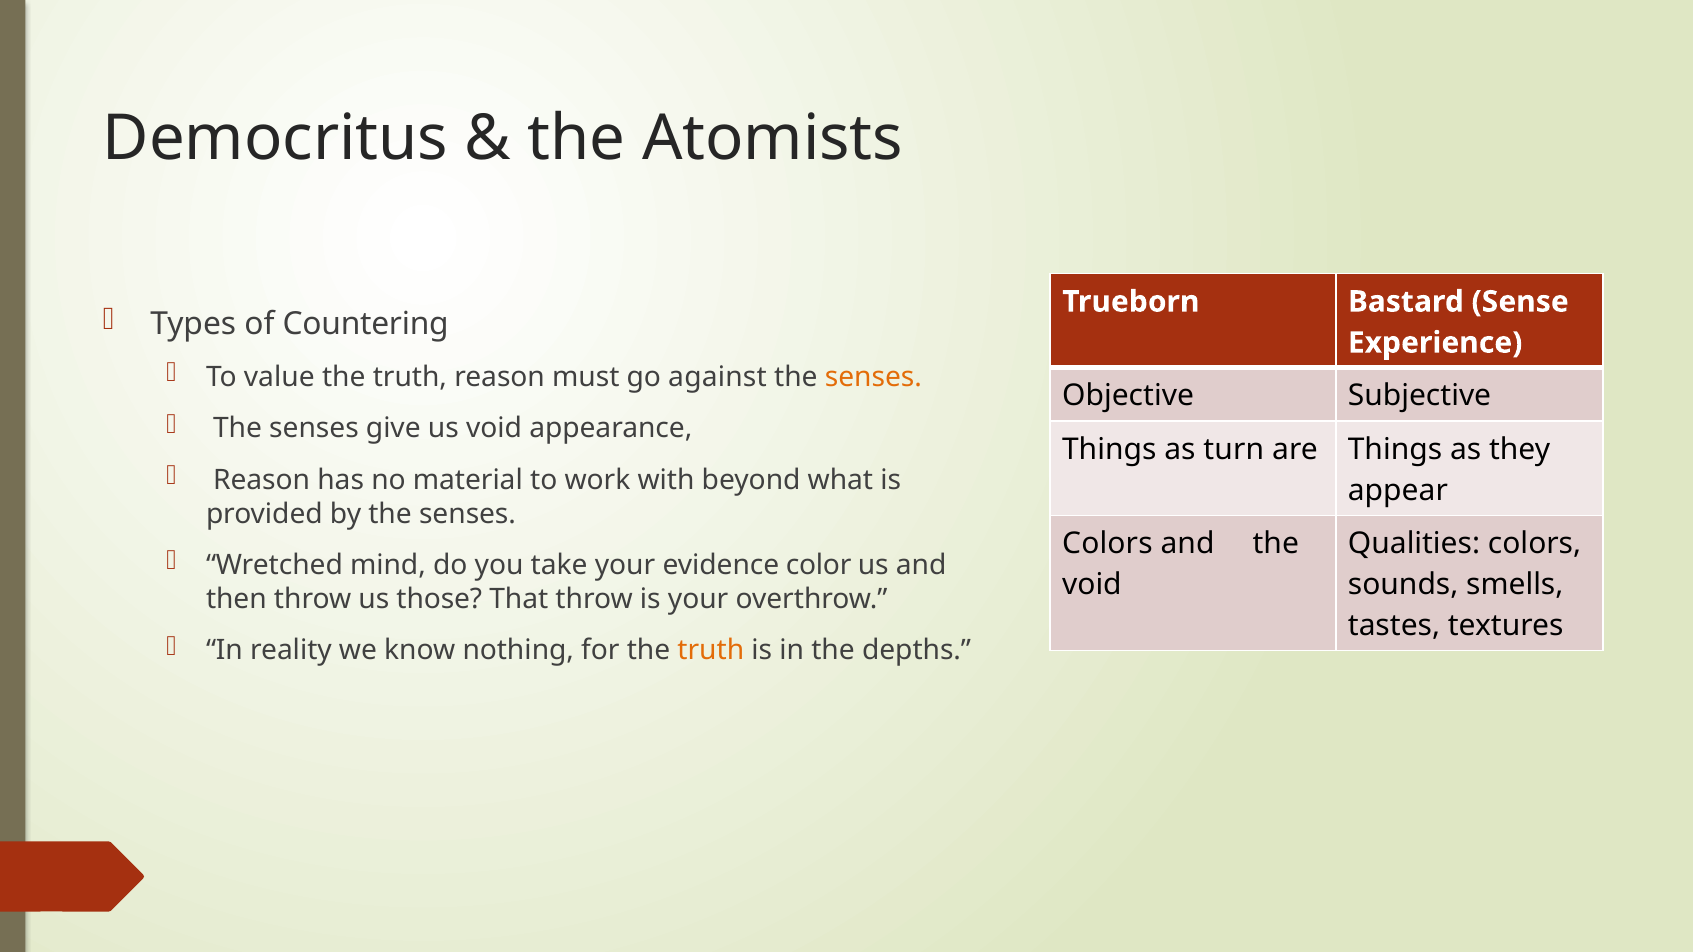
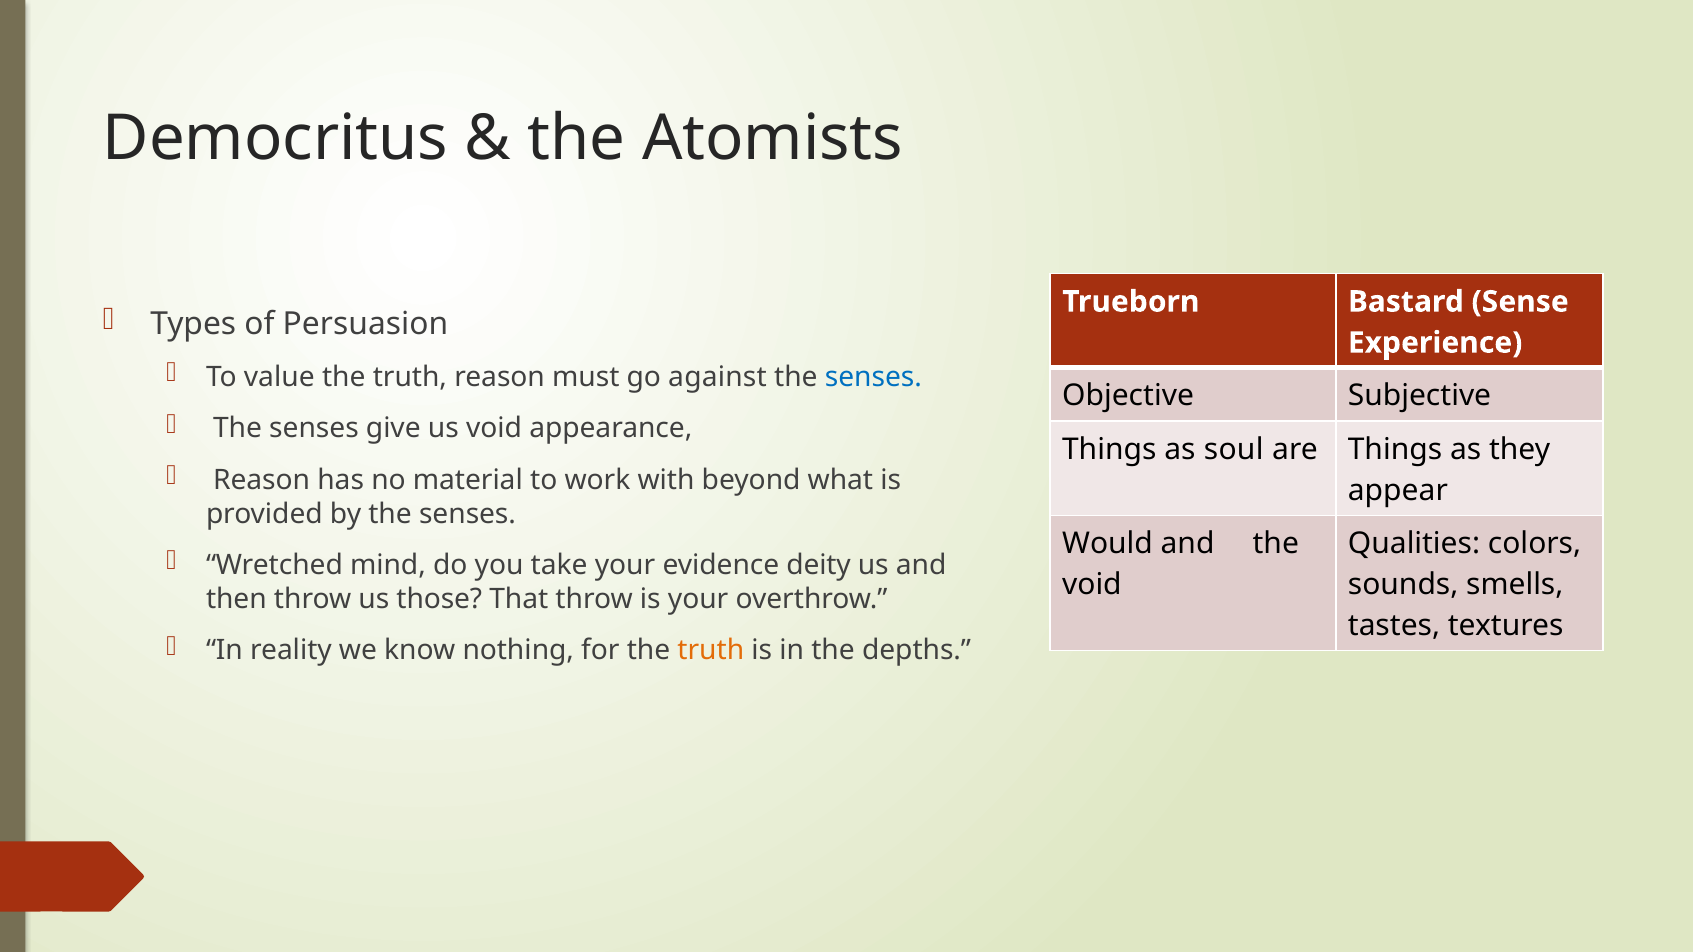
Countering: Countering -> Persuasion
senses at (873, 377) colour: orange -> blue
turn: turn -> soul
Colors at (1107, 544): Colors -> Would
color: color -> deity
